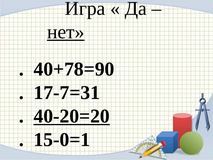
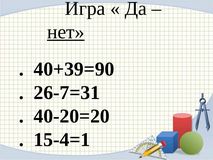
40+78=90: 40+78=90 -> 40+39=90
17-7=31: 17-7=31 -> 26-7=31
40-20=20 underline: present -> none
15-0=1: 15-0=1 -> 15-4=1
